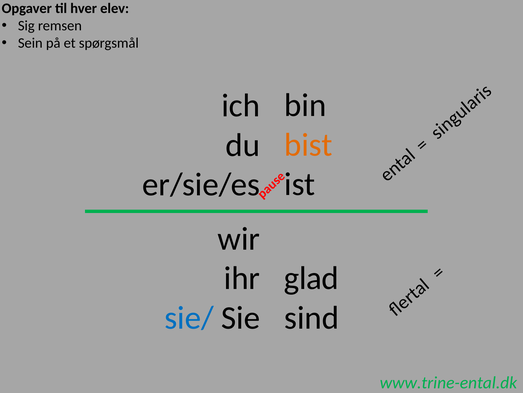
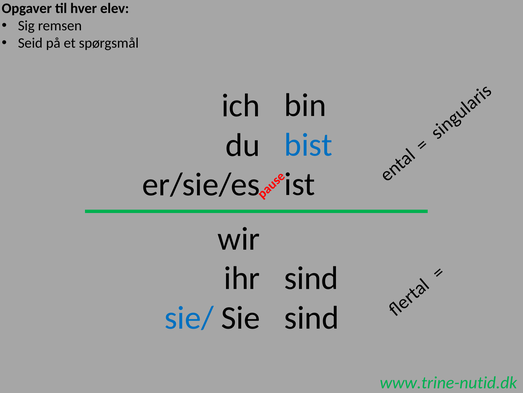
Sein: Sein -> Seid
bist colour: orange -> blue
glad at (311, 278): glad -> sind
www.trine-ental.dk: www.trine-ental.dk -> www.trine-nutid.dk
